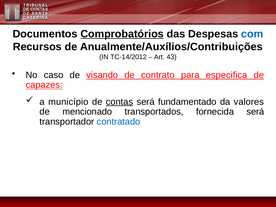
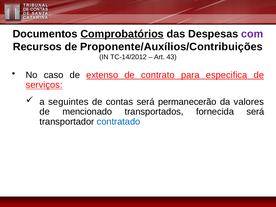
com colour: blue -> purple
Anualmente/Auxílios/Contribuições: Anualmente/Auxílios/Contribuições -> Proponente/Auxílios/Contribuições
visando: visando -> extenso
capazes: capazes -> serviços
município: município -> seguintes
contas underline: present -> none
fundamentado: fundamentado -> permanecerão
